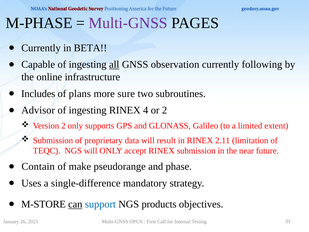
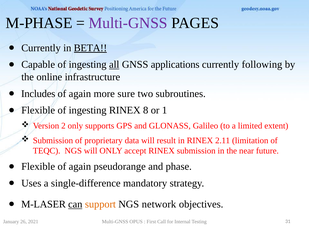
BETA underline: none -> present
observation: observation -> applications
plans at (80, 94): plans -> again
Advisor at (38, 110): Advisor -> Flexible
4: 4 -> 8
or 2: 2 -> 1
Contain at (38, 166): Contain -> Flexible
make at (80, 166): make -> again
M-STORE: M-STORE -> M-LASER
support colour: blue -> orange
products: products -> network
